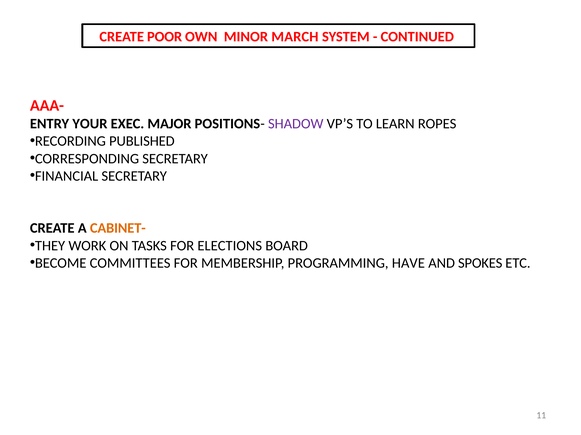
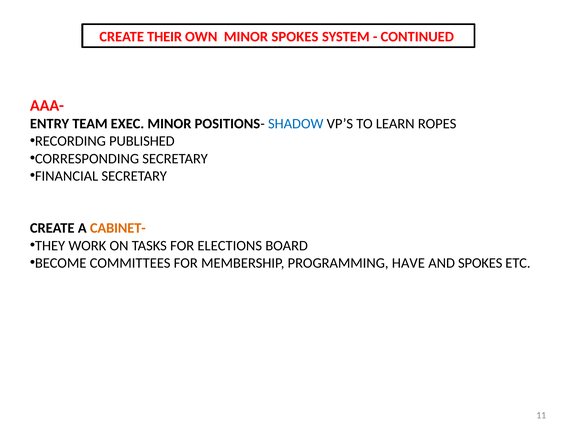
POOR: POOR -> THEIR
MINOR MARCH: MARCH -> SPOKES
YOUR: YOUR -> TEAM
EXEC MAJOR: MAJOR -> MINOR
SHADOW colour: purple -> blue
